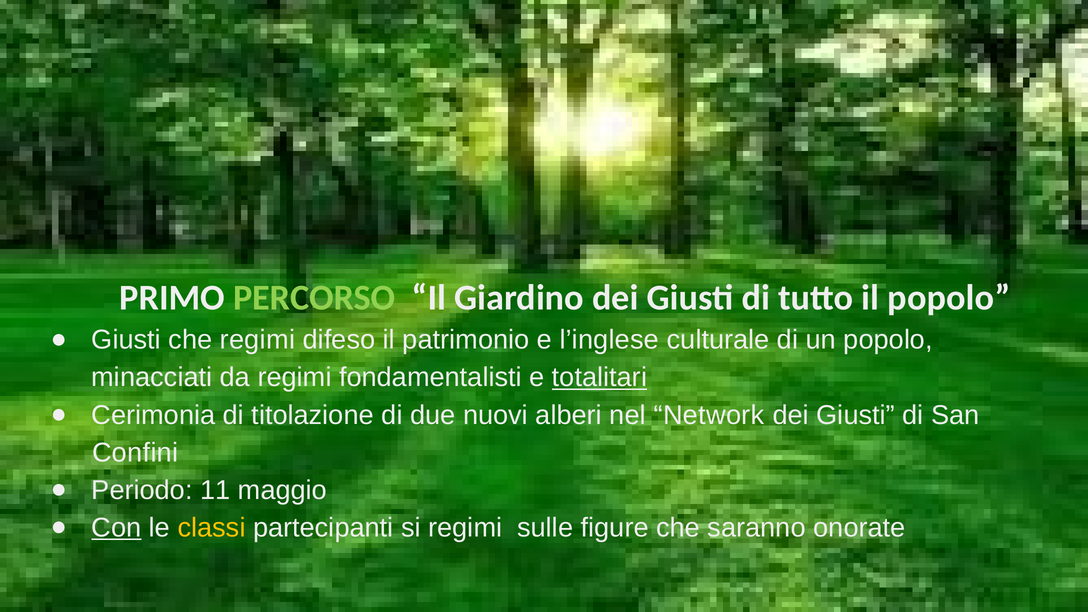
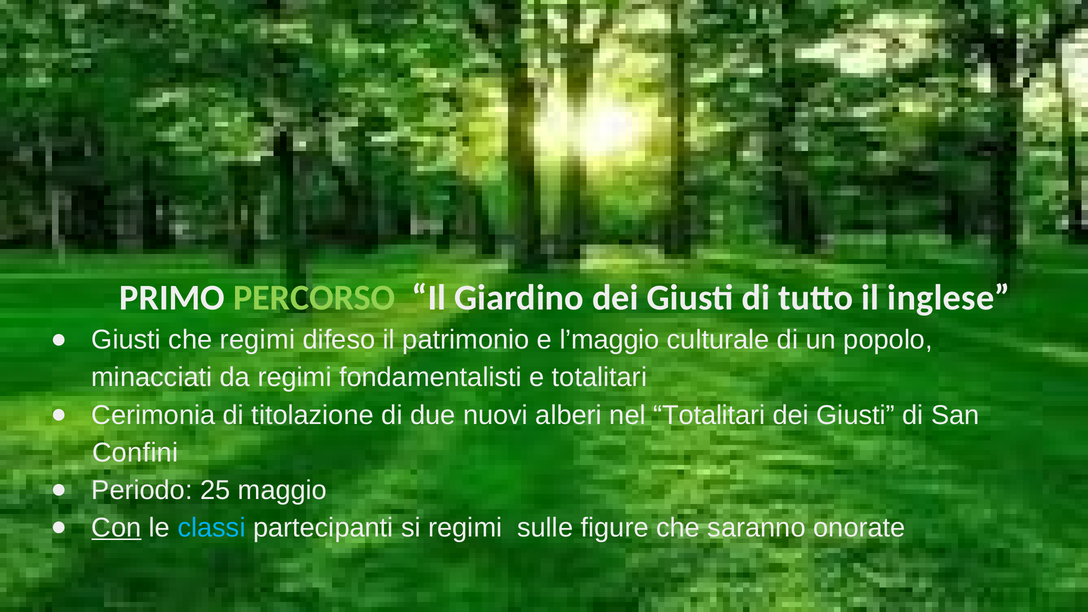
il popolo: popolo -> inglese
l’inglese: l’inglese -> l’maggio
totalitari at (599, 378) underline: present -> none
nel Network: Network -> Totalitari
11: 11 -> 25
classi colour: yellow -> light blue
